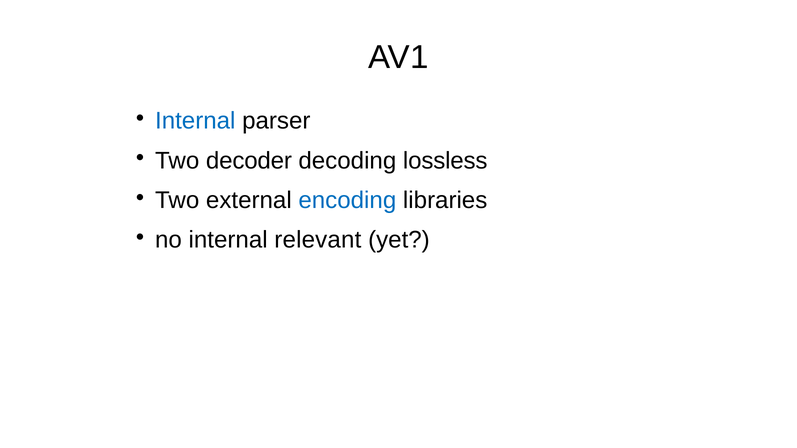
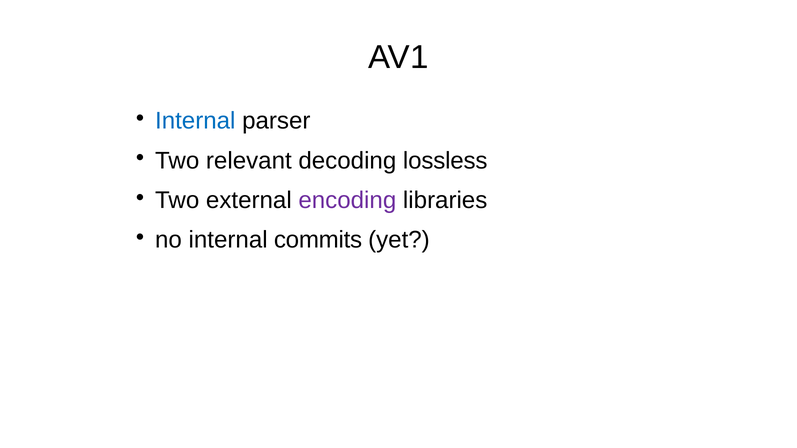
decoder: decoder -> relevant
encoding colour: blue -> purple
relevant: relevant -> commits
